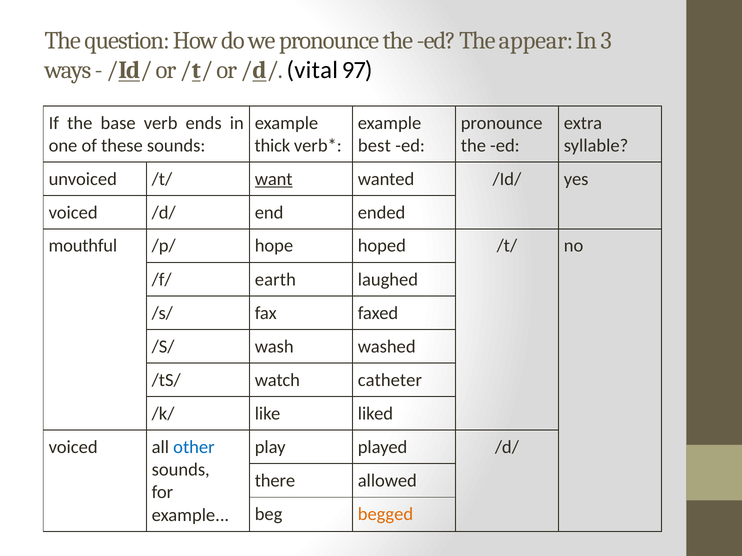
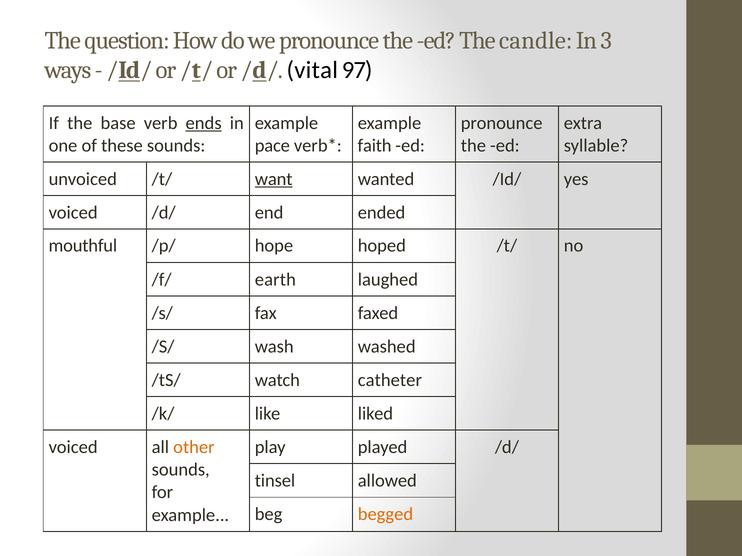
appear: appear -> candle
ends underline: none -> present
thick: thick -> pace
best: best -> faith
other colour: blue -> orange
there: there -> tinsel
